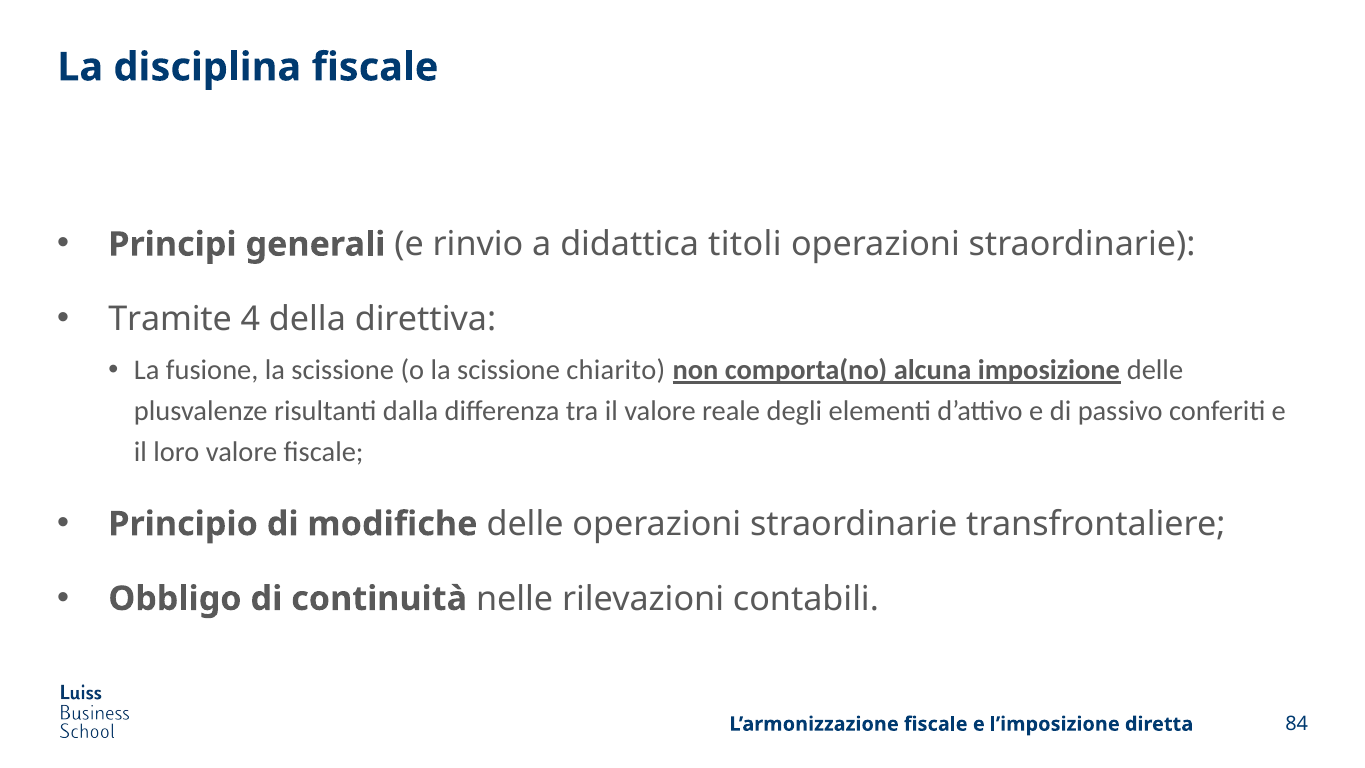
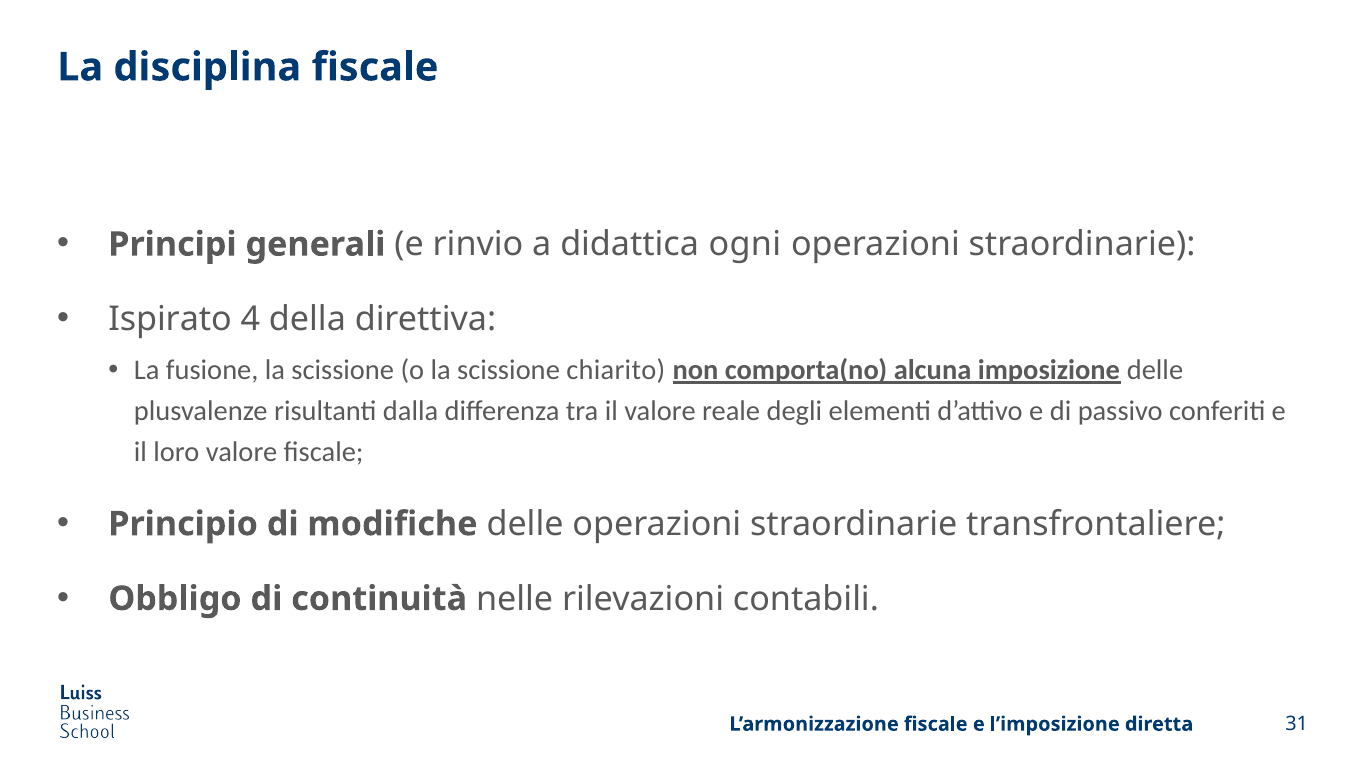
titoli: titoli -> ogni
Tramite: Tramite -> Ispirato
84: 84 -> 31
